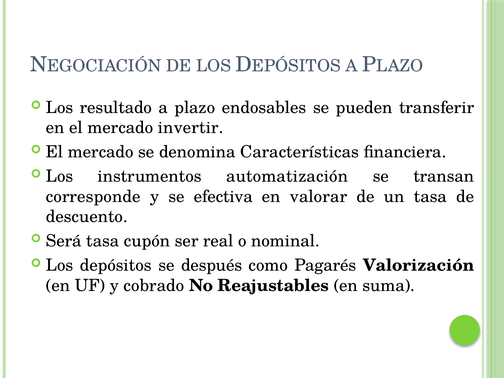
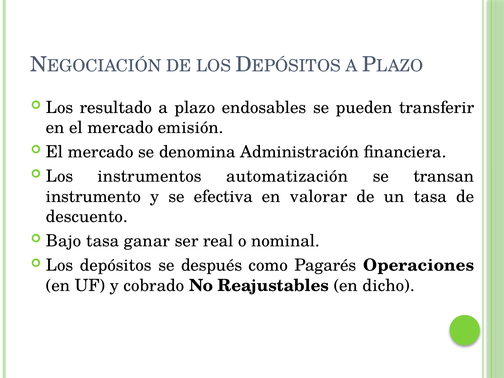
invertir: invertir -> emisión
Características: Características -> Administración
corresponde: corresponde -> instrumento
Será: Será -> Bajo
cupón: cupón -> ganar
Valorización: Valorización -> Operaciones
suma: suma -> dicho
